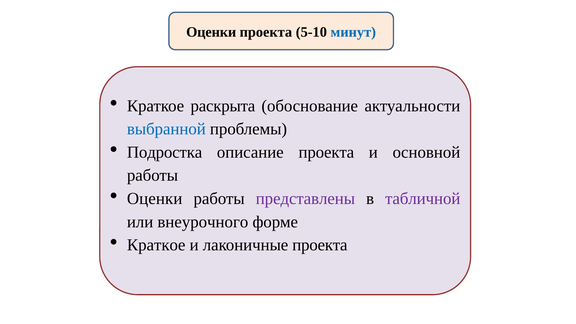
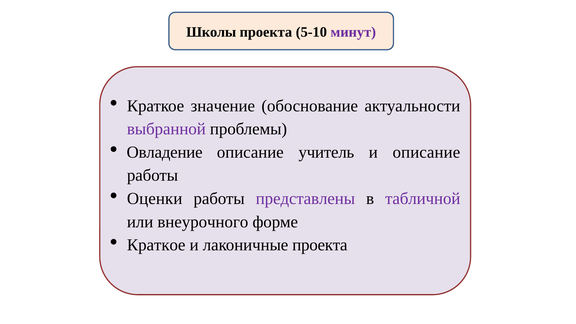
Оценки at (211, 32): Оценки -> Школы
минут colour: blue -> purple
раскрыта: раскрыта -> значение
выбранной colour: blue -> purple
Подростка: Подростка -> Овладение
описание проекта: проекта -> учитель
и основной: основной -> описание
